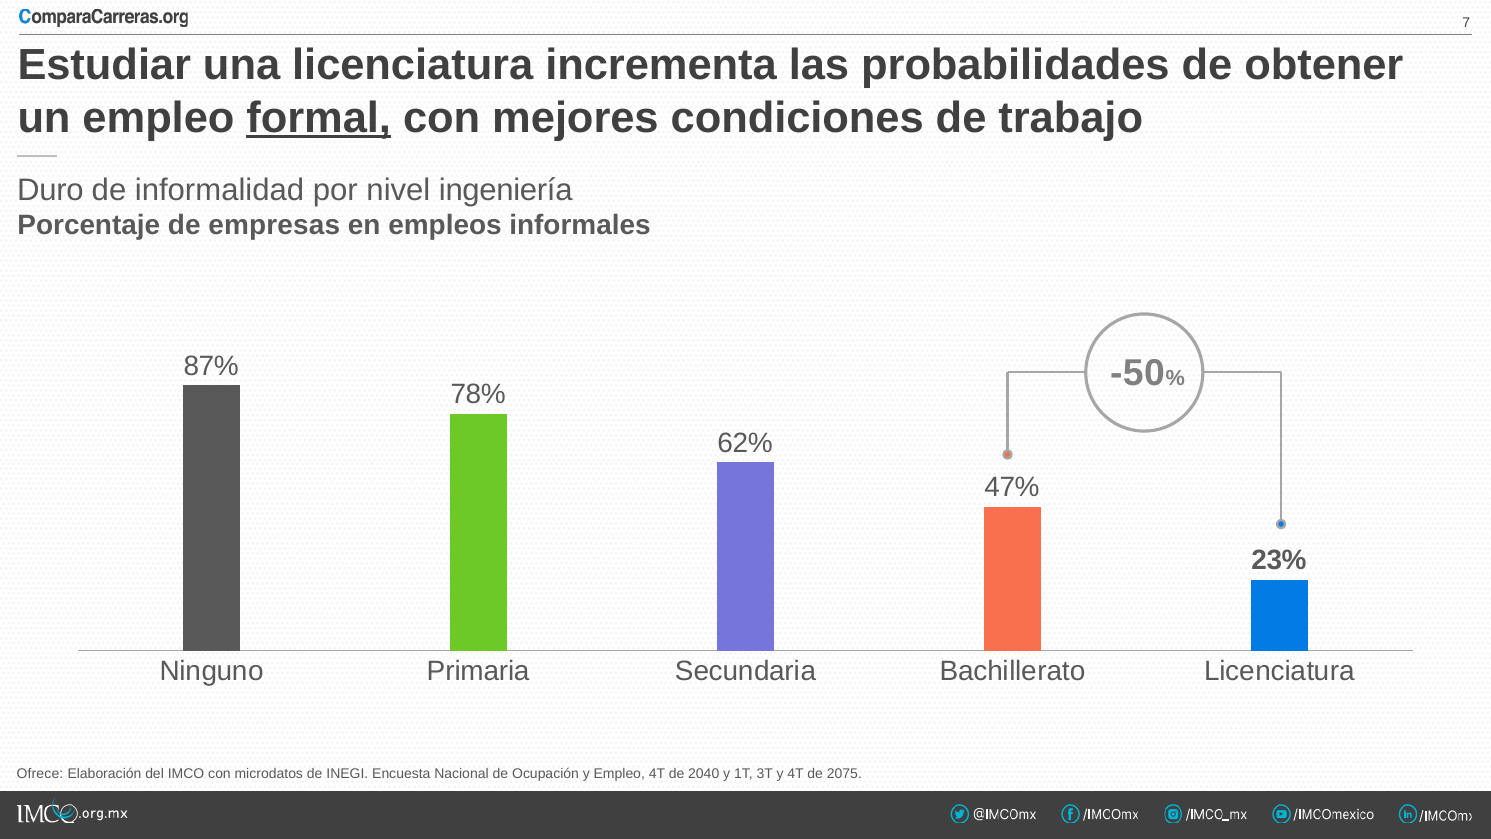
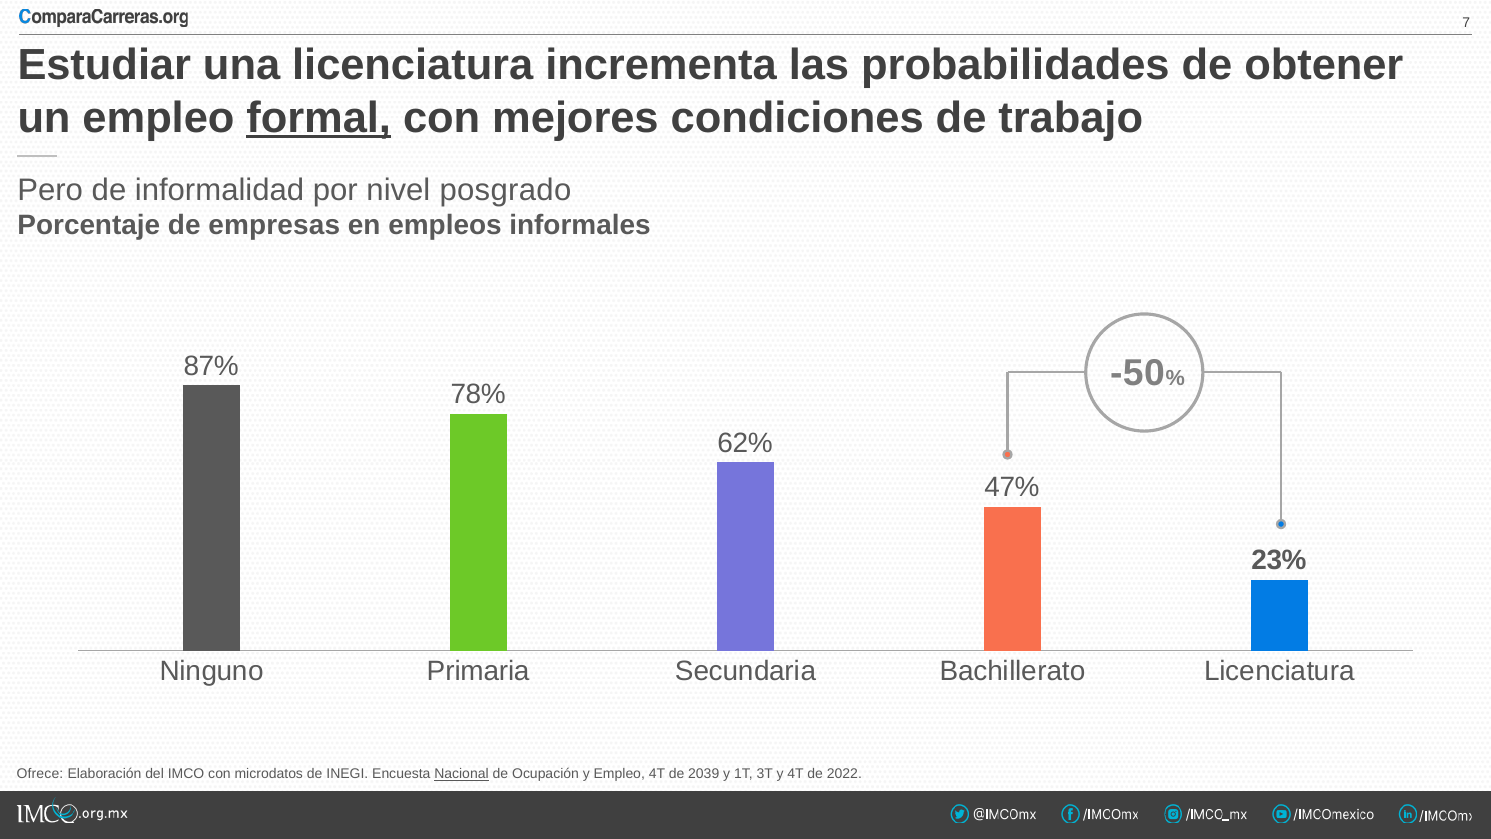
Duro: Duro -> Pero
ingeniería: ingeniería -> posgrado
Nacional underline: none -> present
2040: 2040 -> 2039
2075: 2075 -> 2022
